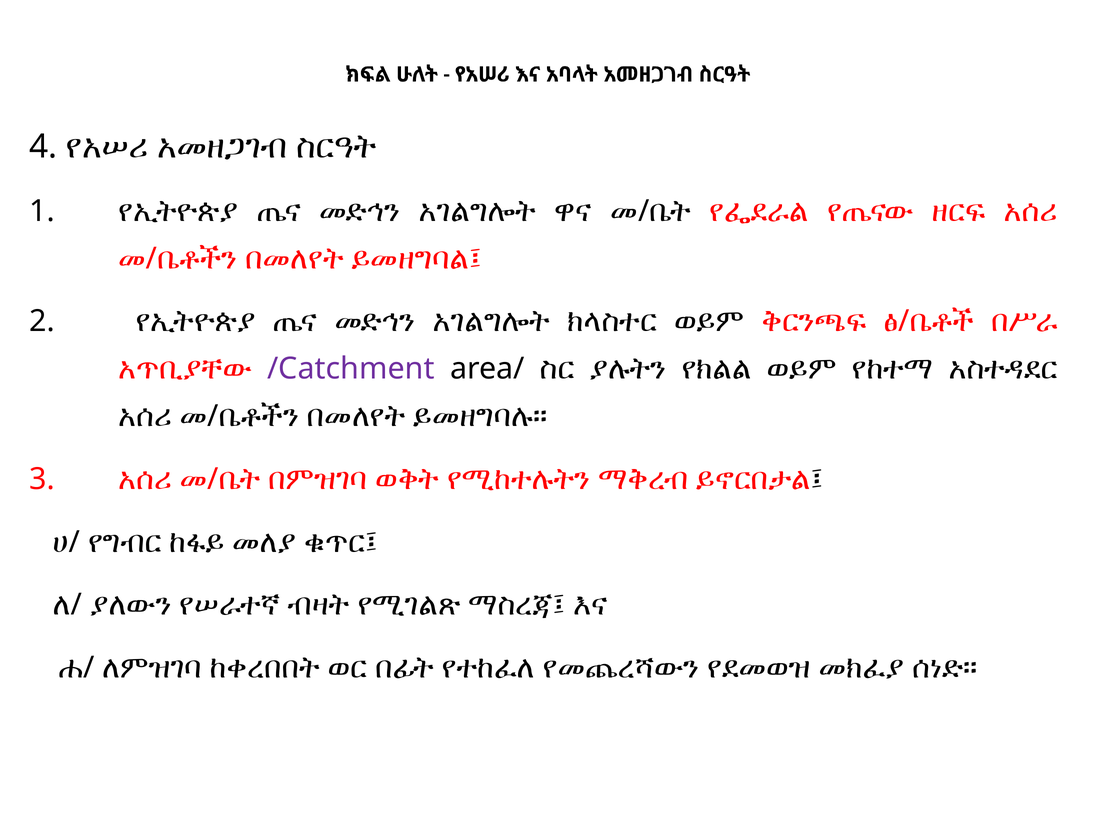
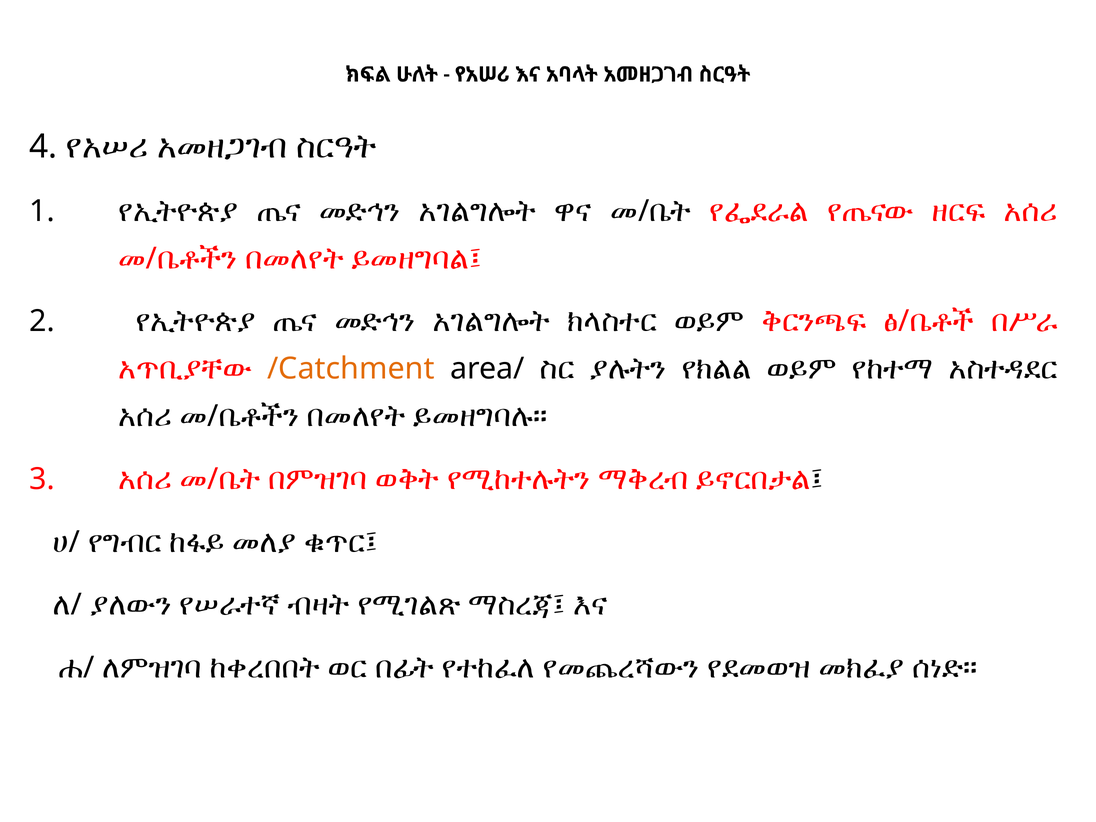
/Catchment colour: purple -> orange
